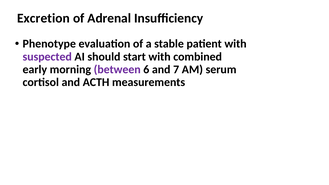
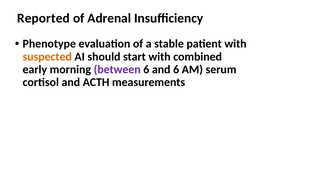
Excretion: Excretion -> Reported
suspected colour: purple -> orange
and 7: 7 -> 6
